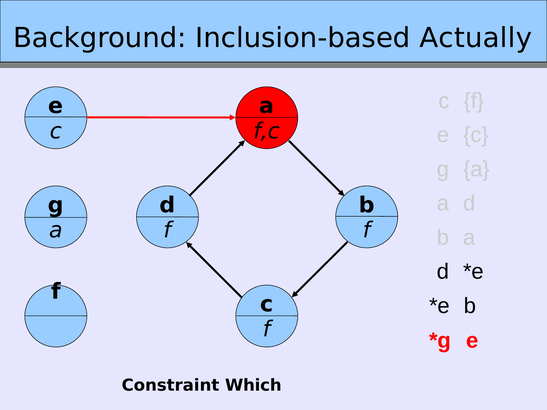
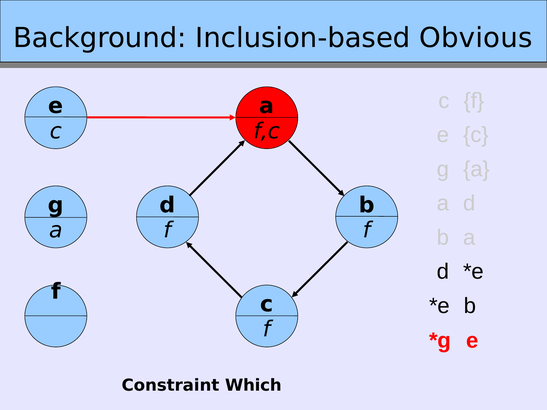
Actually: Actually -> Obvious
